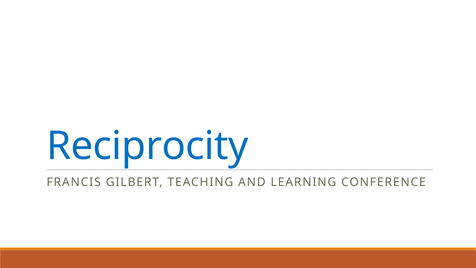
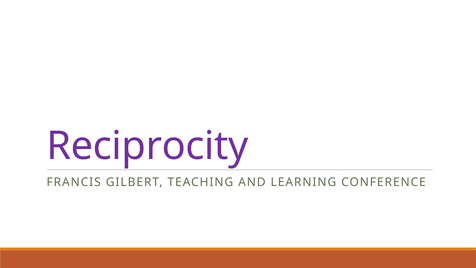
Reciprocity colour: blue -> purple
